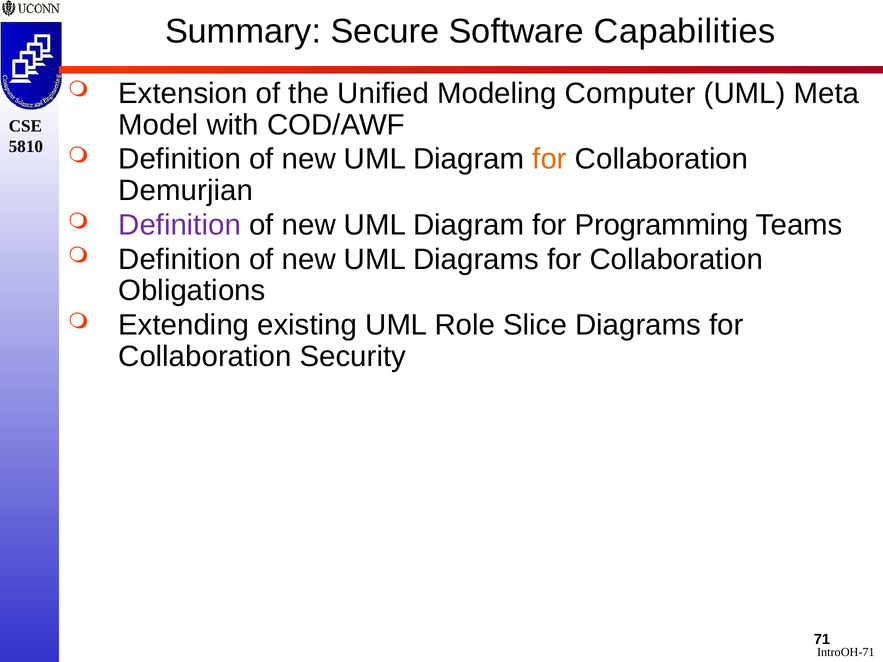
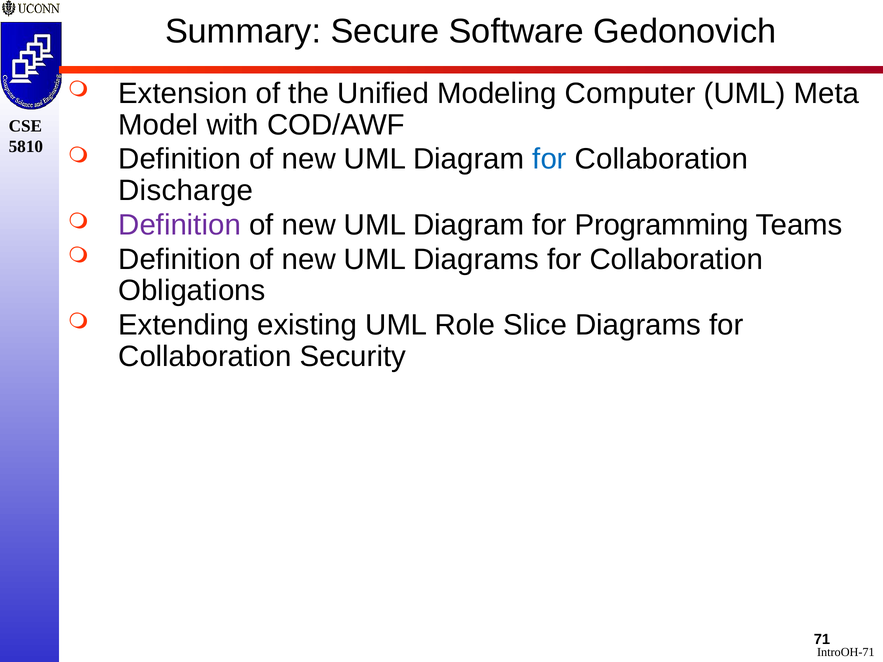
Capabilities: Capabilities -> Gedonovich
for at (550, 159) colour: orange -> blue
Demurjian: Demurjian -> Discharge
